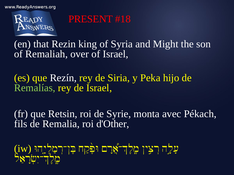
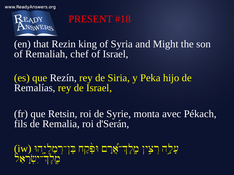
over: over -> chef
Remalías colour: light green -> white
d'Other: d'Other -> d'Serán
